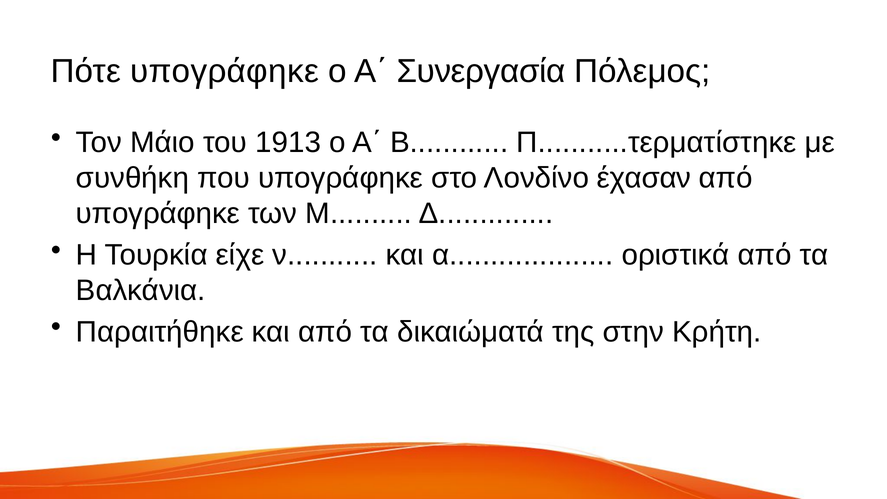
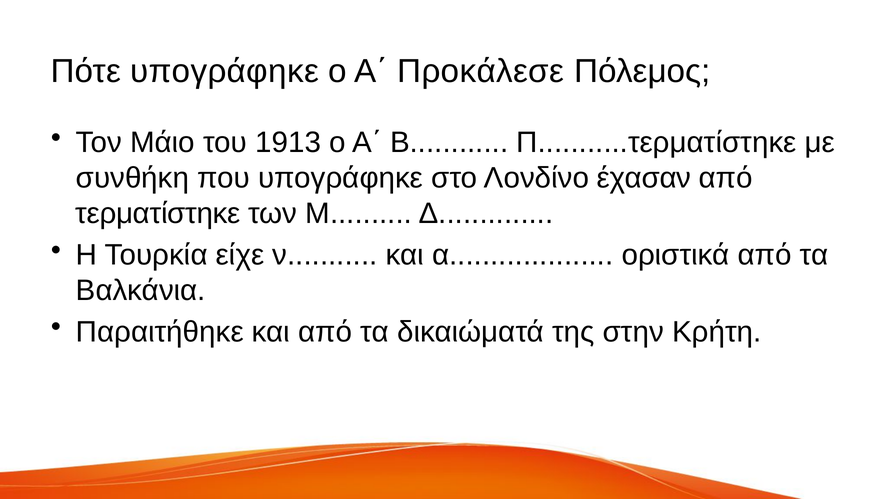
Συνεργασία: Συνεργασία -> Προκάλεσε
υπογράφηκε at (158, 214): υπογράφηκε -> τερματίστηκε
